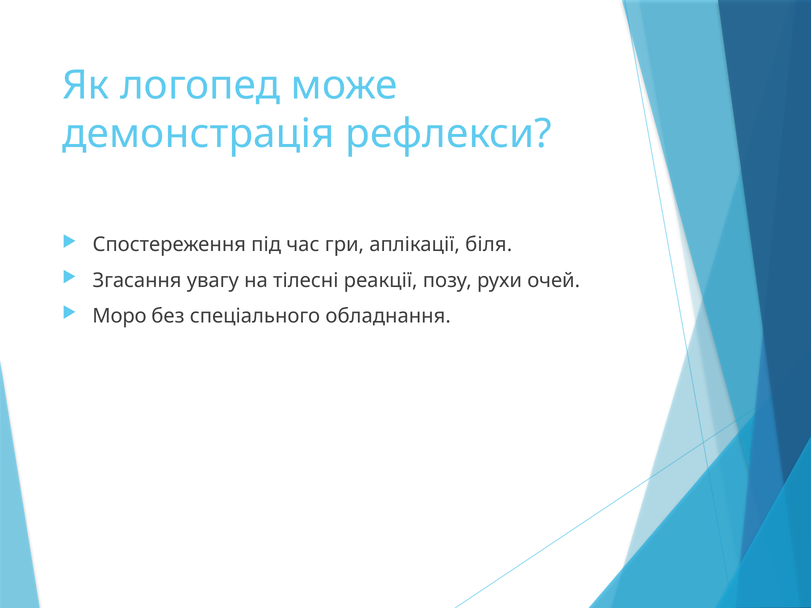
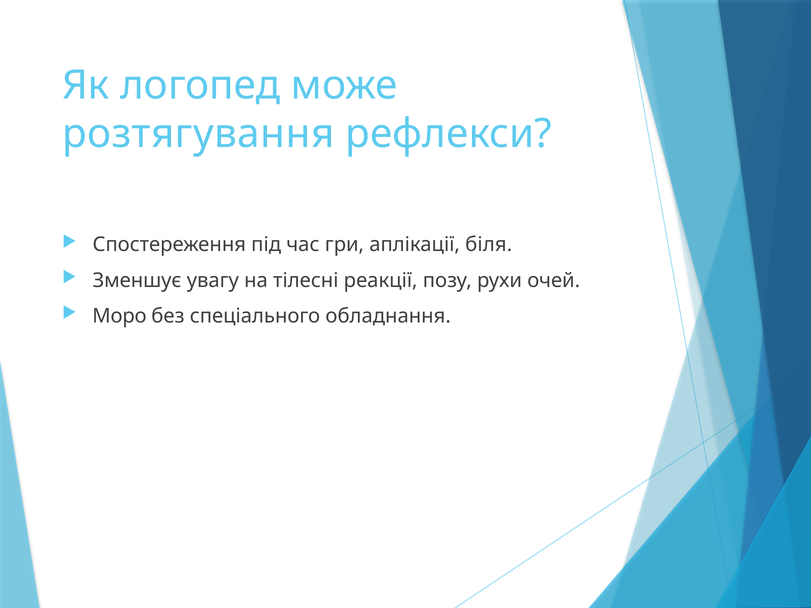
демонстрація: демонстрація -> розтягування
Згасання: Згасання -> Зменшує
